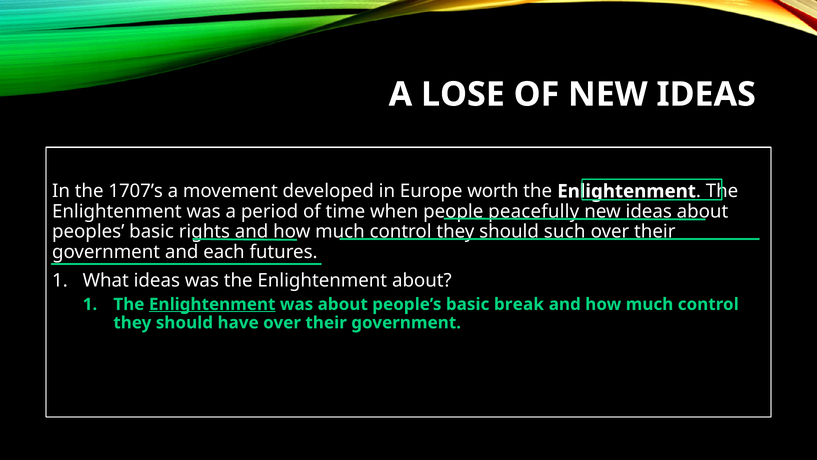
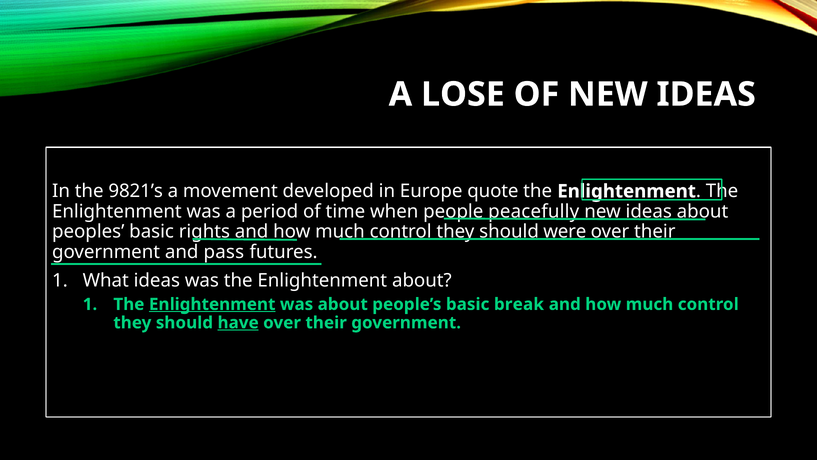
1707’s: 1707’s -> 9821’s
worth: worth -> quote
such: such -> were
each: each -> pass
have underline: none -> present
